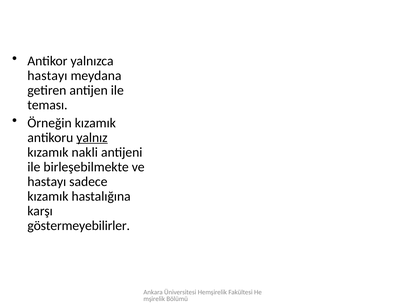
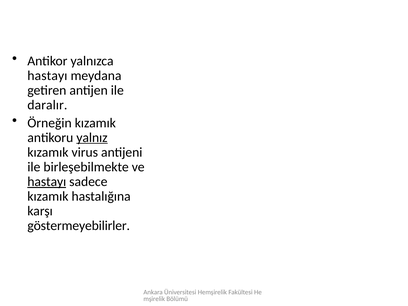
teması: teması -> daralır
nakli: nakli -> virus
hastayı at (47, 182) underline: none -> present
